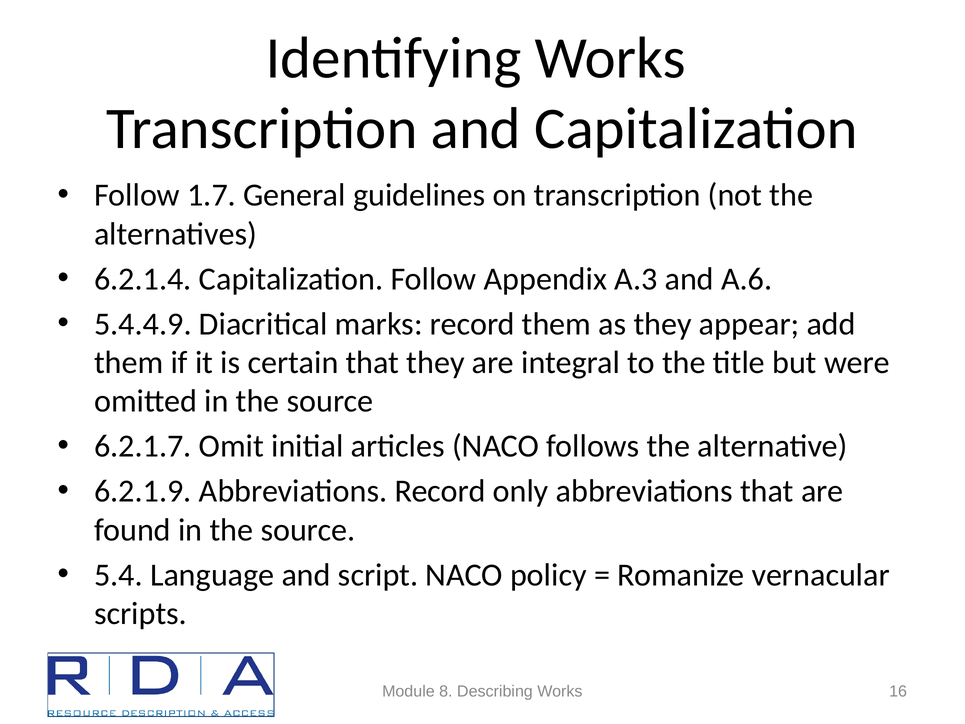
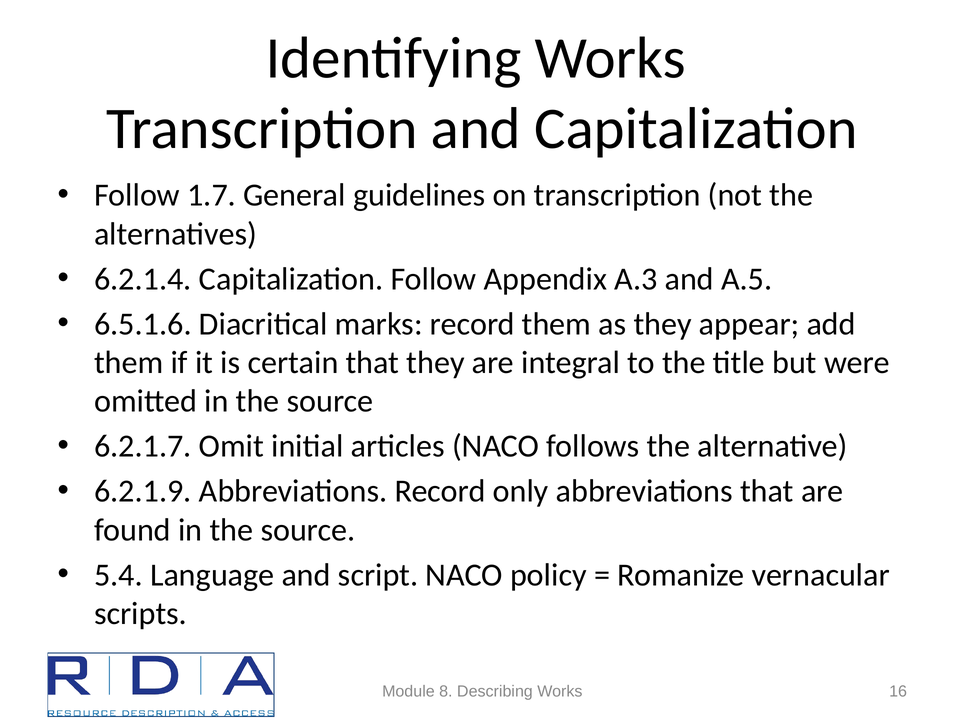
A.6: A.6 -> A.5
5.4.4.9: 5.4.4.9 -> 6.5.1.6
